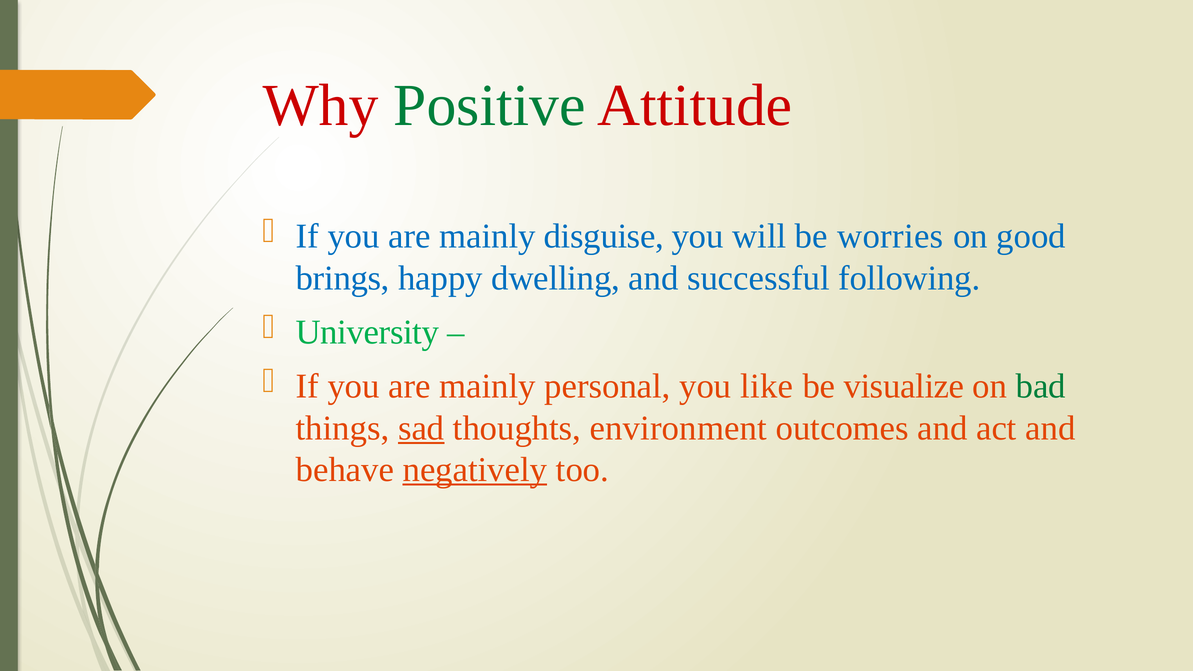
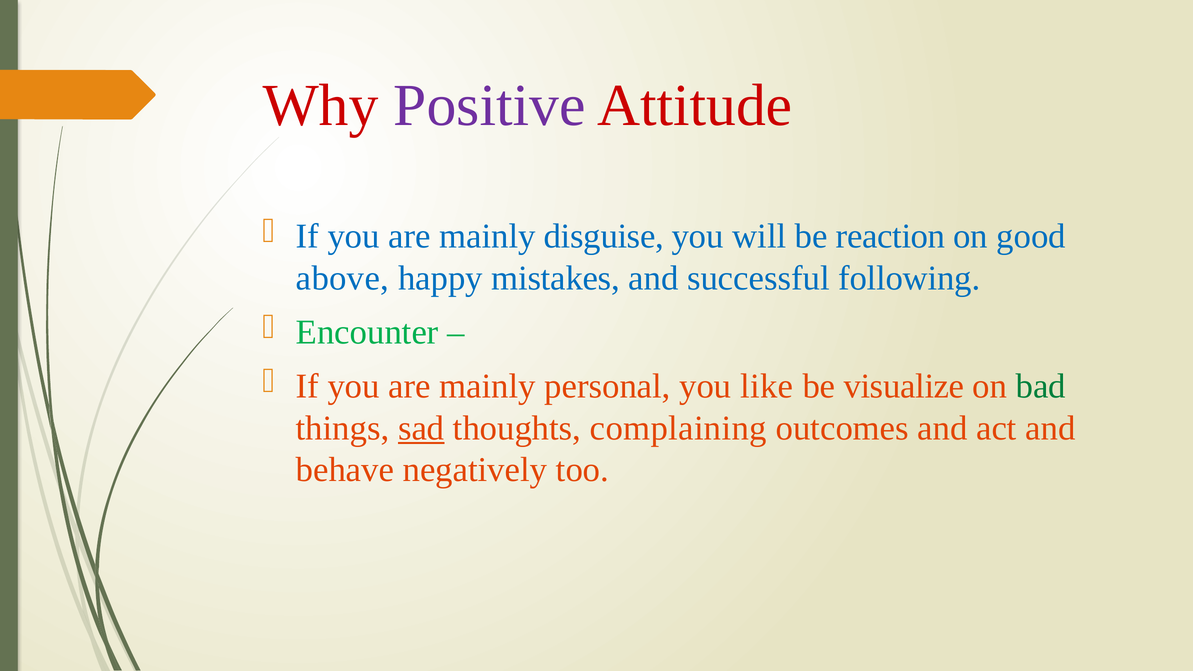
Positive colour: green -> purple
worries: worries -> reaction
brings: brings -> above
dwelling: dwelling -> mistakes
University: University -> Encounter
environment: environment -> complaining
negatively underline: present -> none
